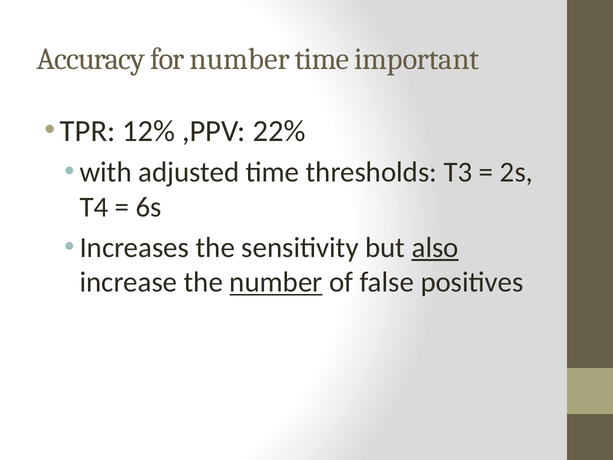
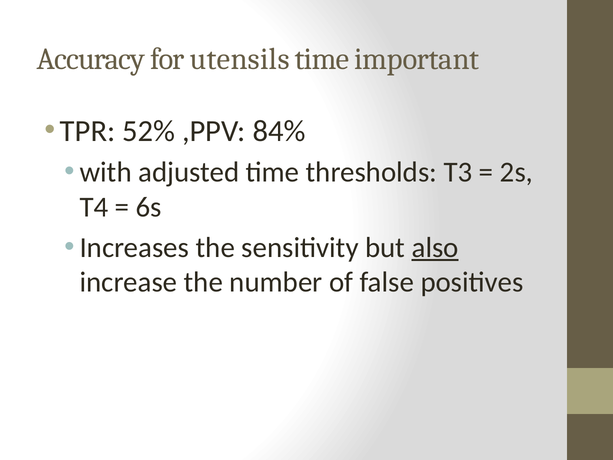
for number: number -> utensils
12%: 12% -> 52%
22%: 22% -> 84%
number at (276, 282) underline: present -> none
